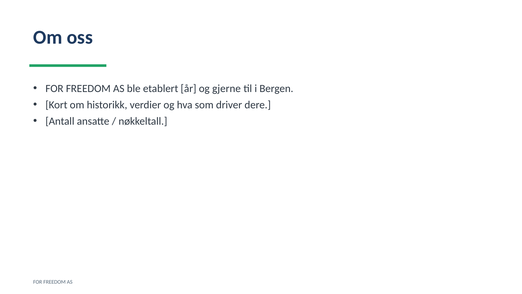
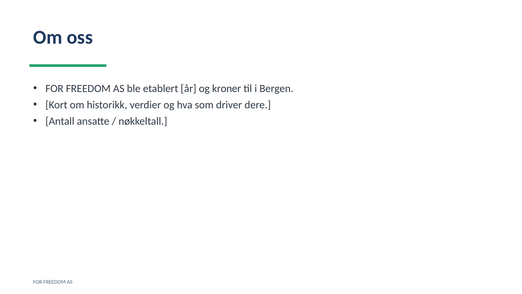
gjerne: gjerne -> kroner
